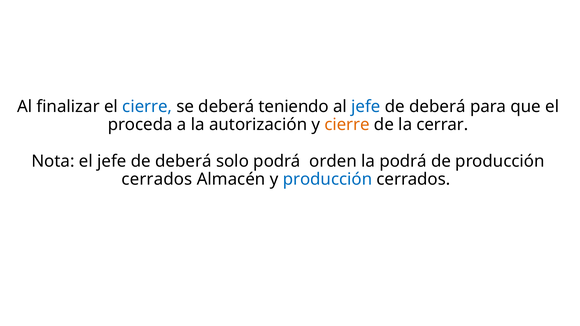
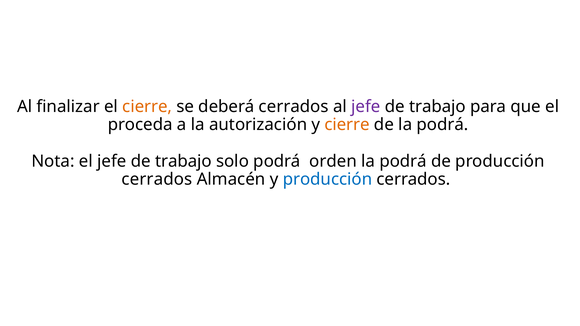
cierre at (147, 107) colour: blue -> orange
deberá teniendo: teniendo -> cerrados
jefe at (366, 107) colour: blue -> purple
deberá at (437, 107): deberá -> trabajo
de la cerrar: cerrar -> podrá
el jefe de deberá: deberá -> trabajo
